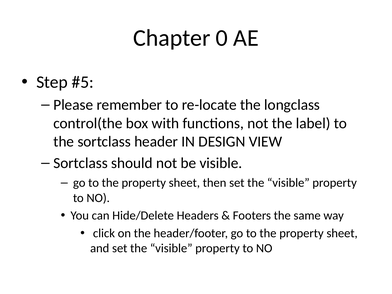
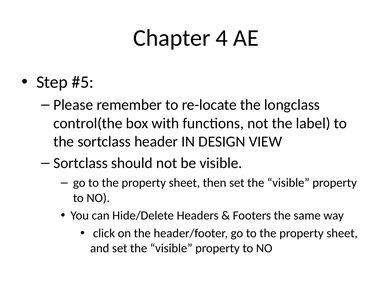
0: 0 -> 4
